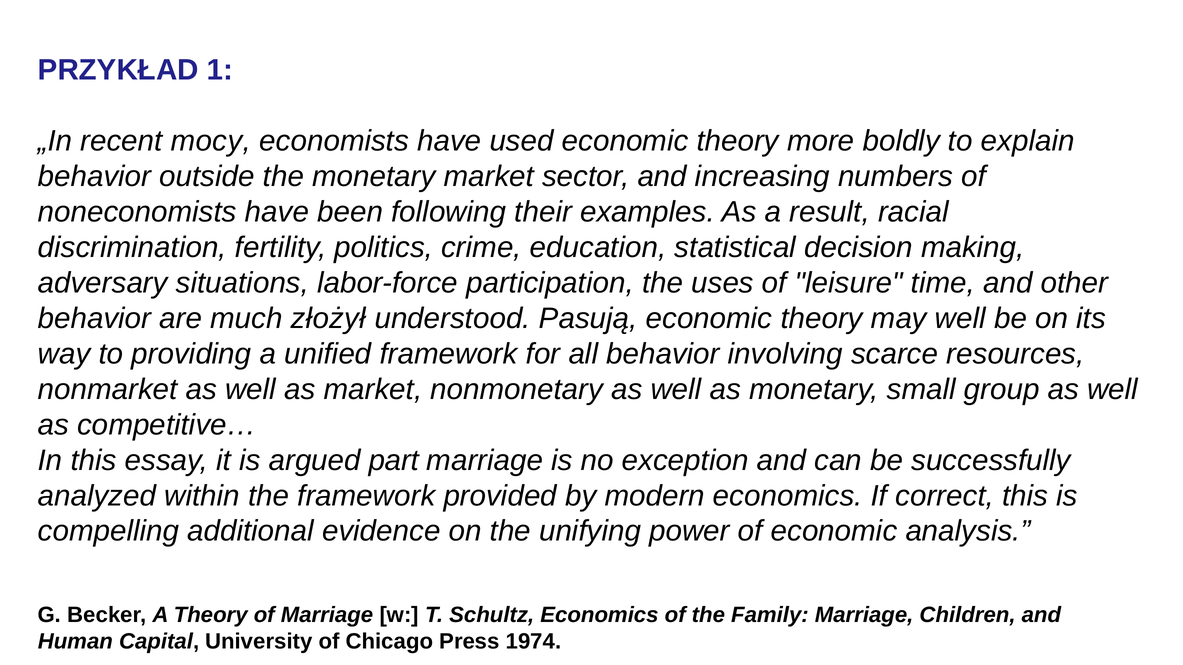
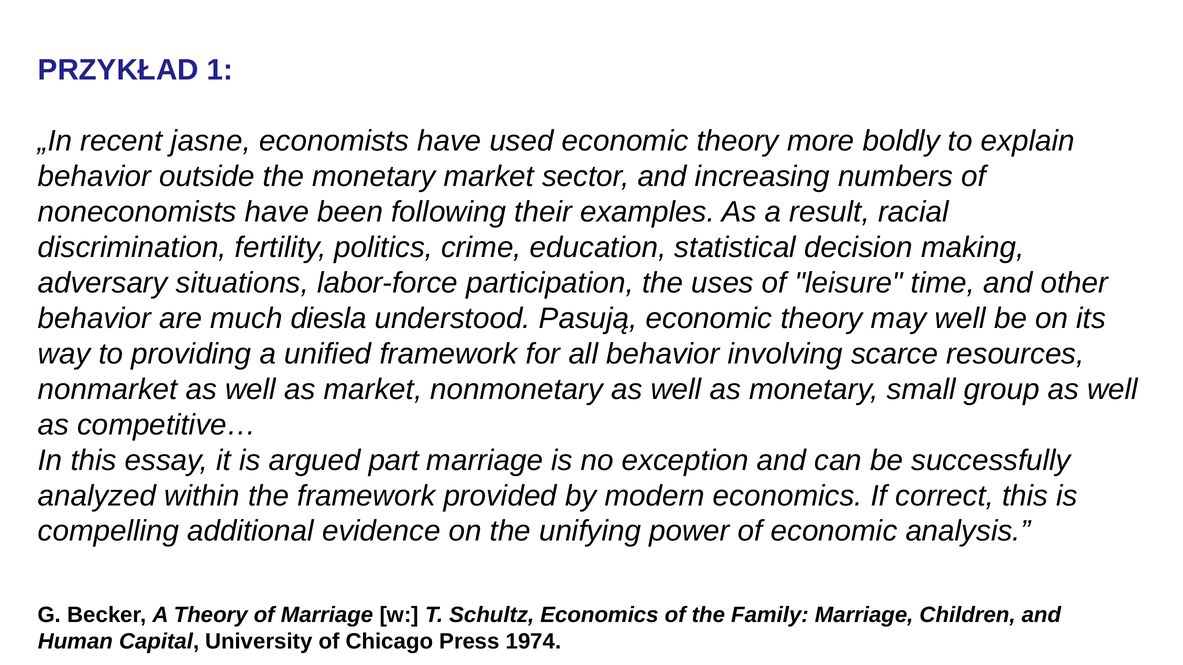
mocy: mocy -> jasne
złożył: złożył -> diesla
